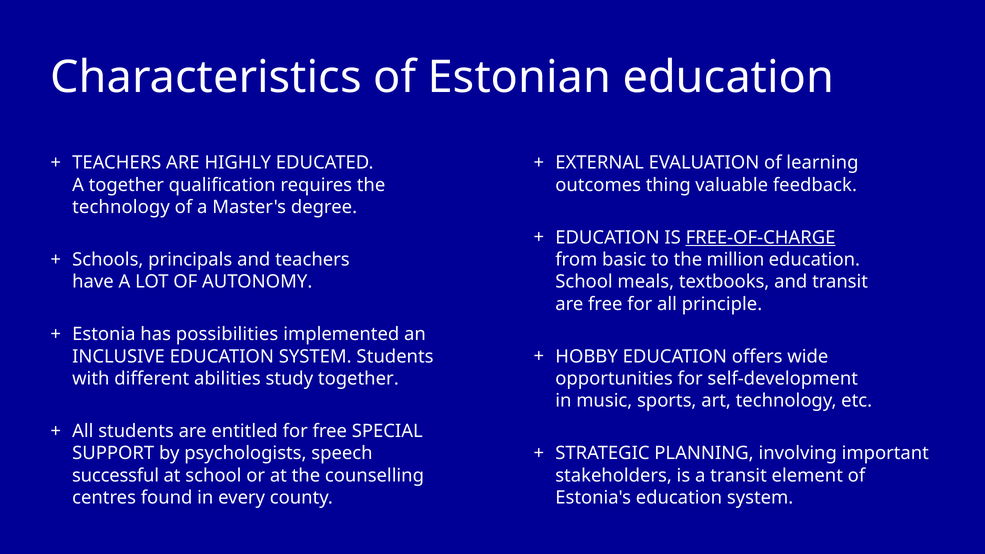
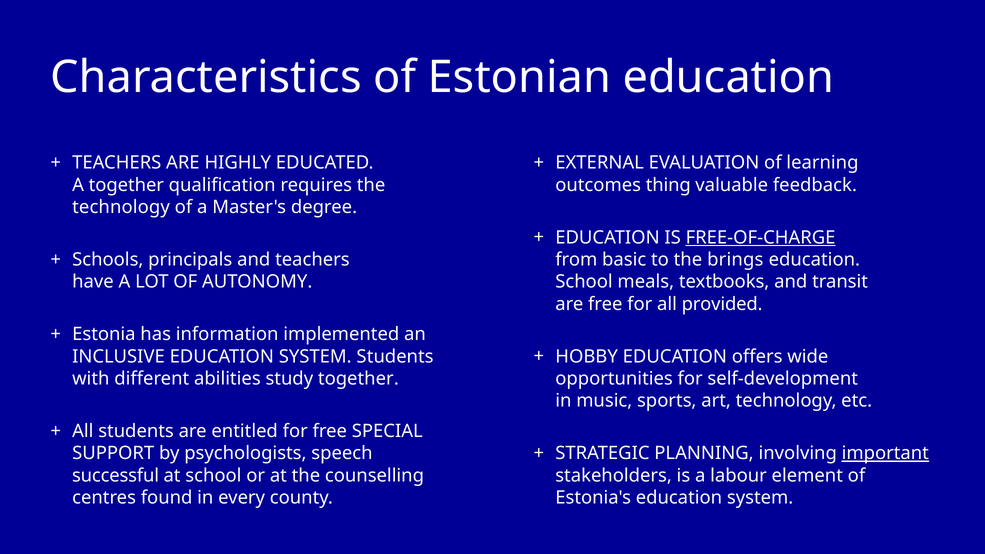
million: million -> brings
principle: principle -> provided
possibilities: possibilities -> information
important underline: none -> present
a transit: transit -> labour
